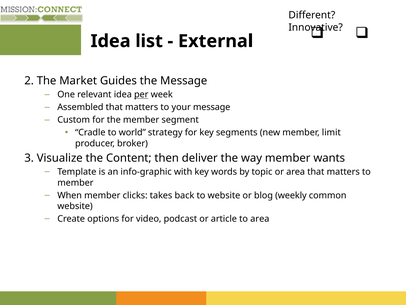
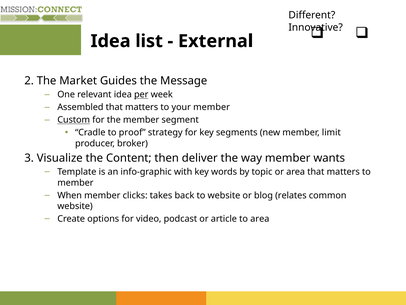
your message: message -> member
Custom underline: none -> present
world: world -> proof
weekly: weekly -> relates
